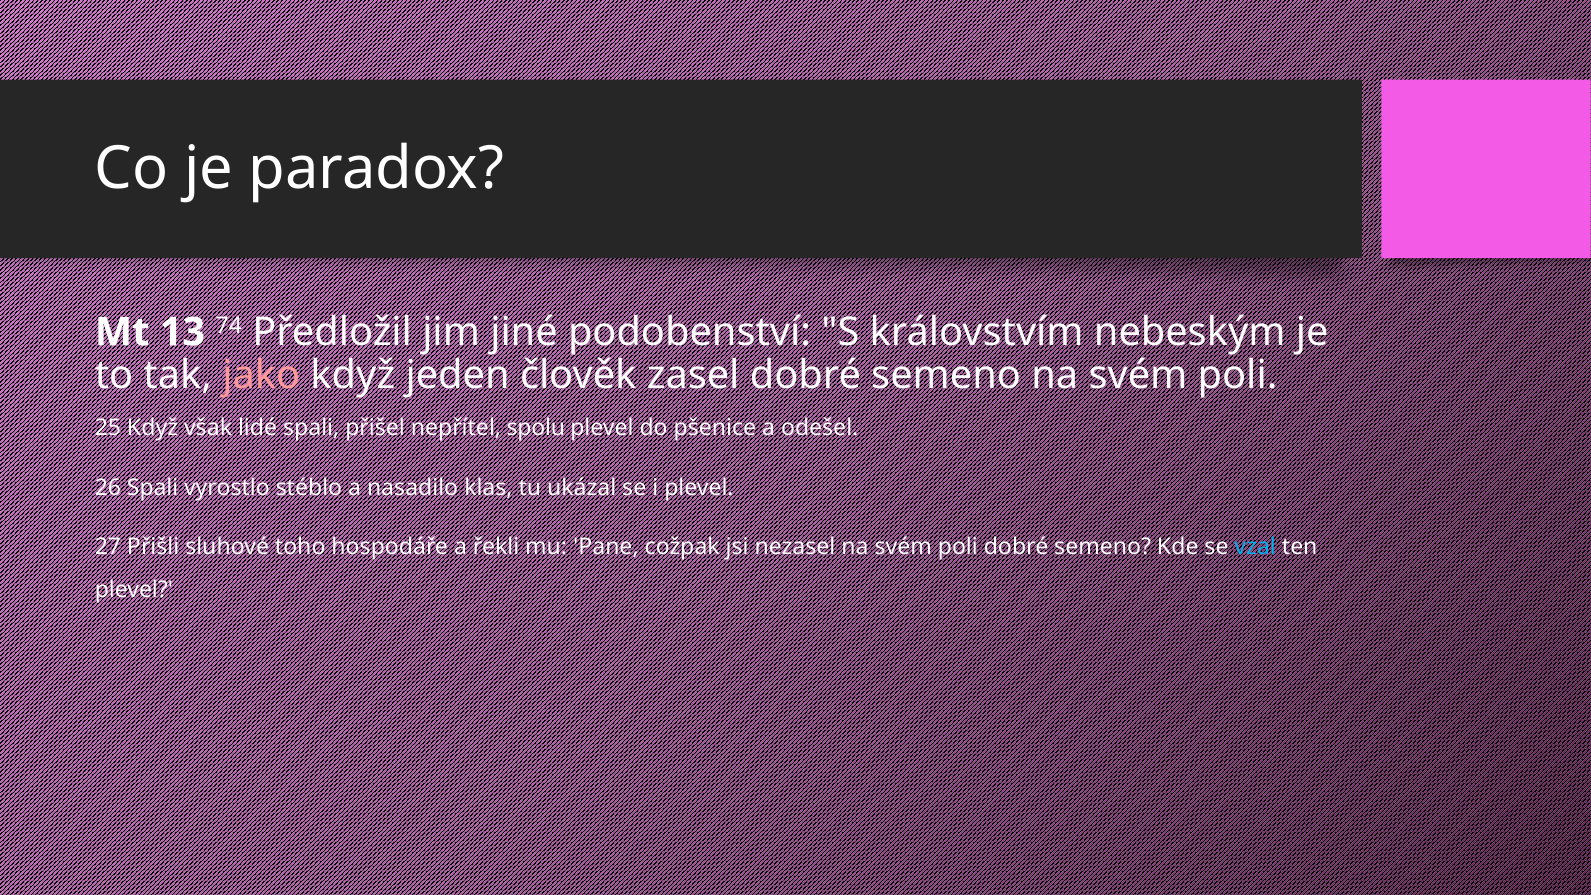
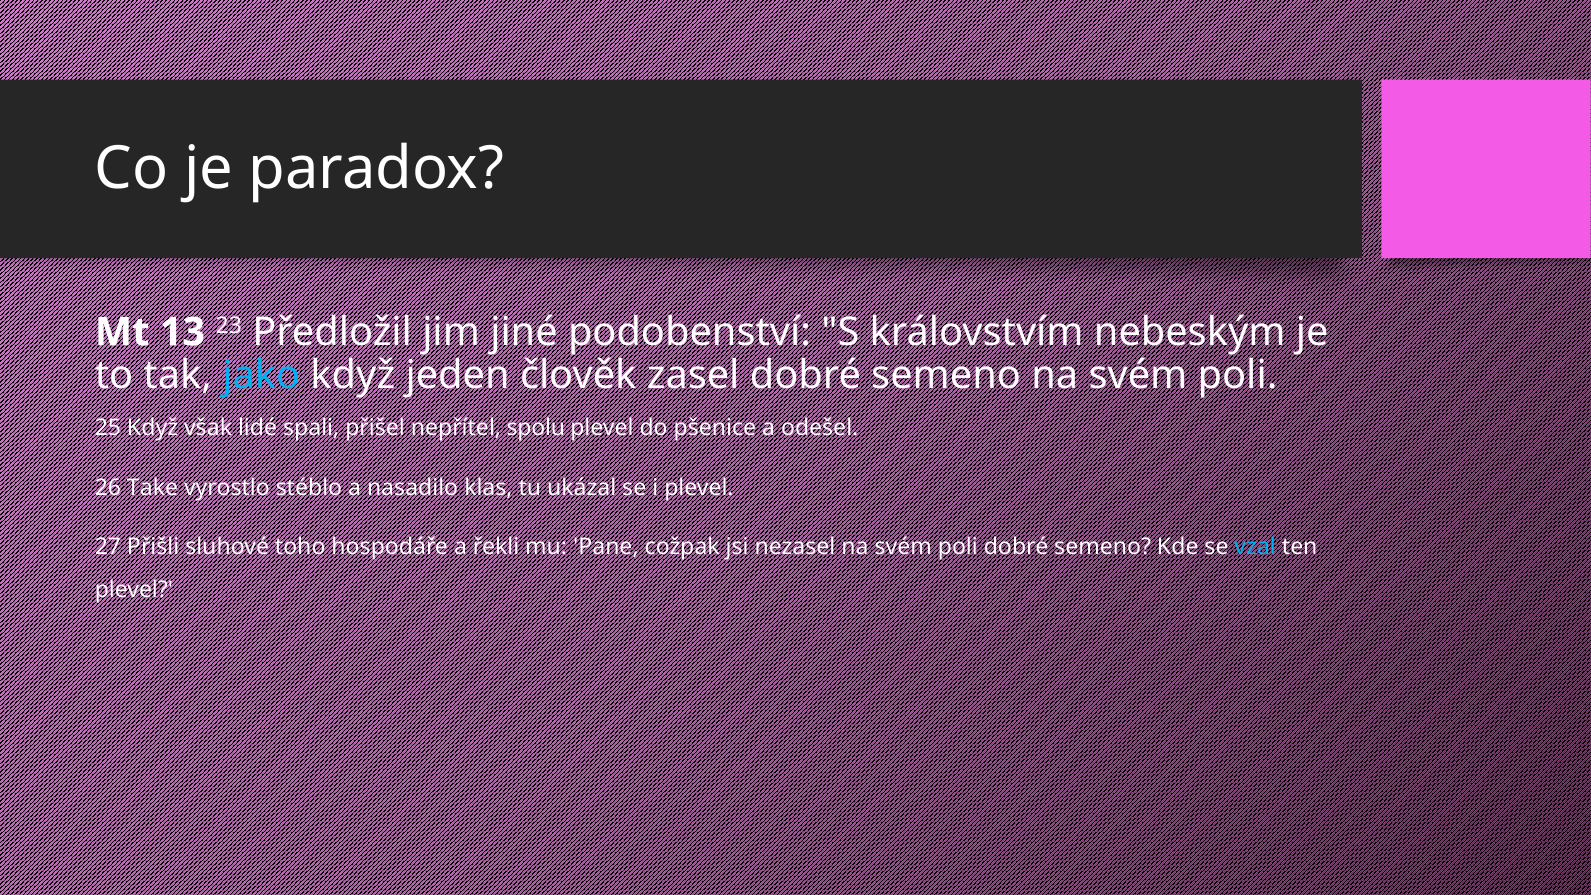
74: 74 -> 23
jako colour: pink -> light blue
26 Spali: Spali -> Take
